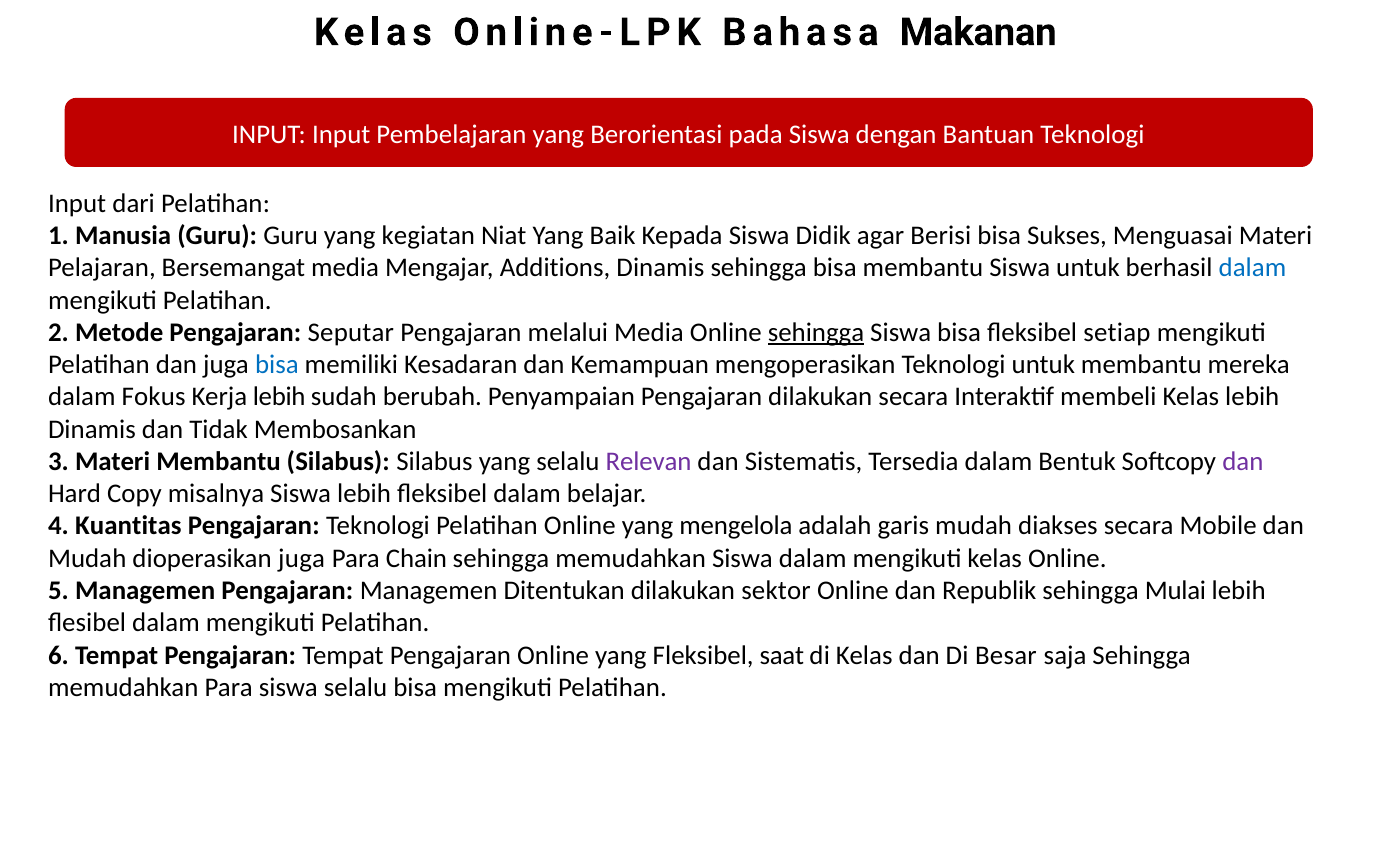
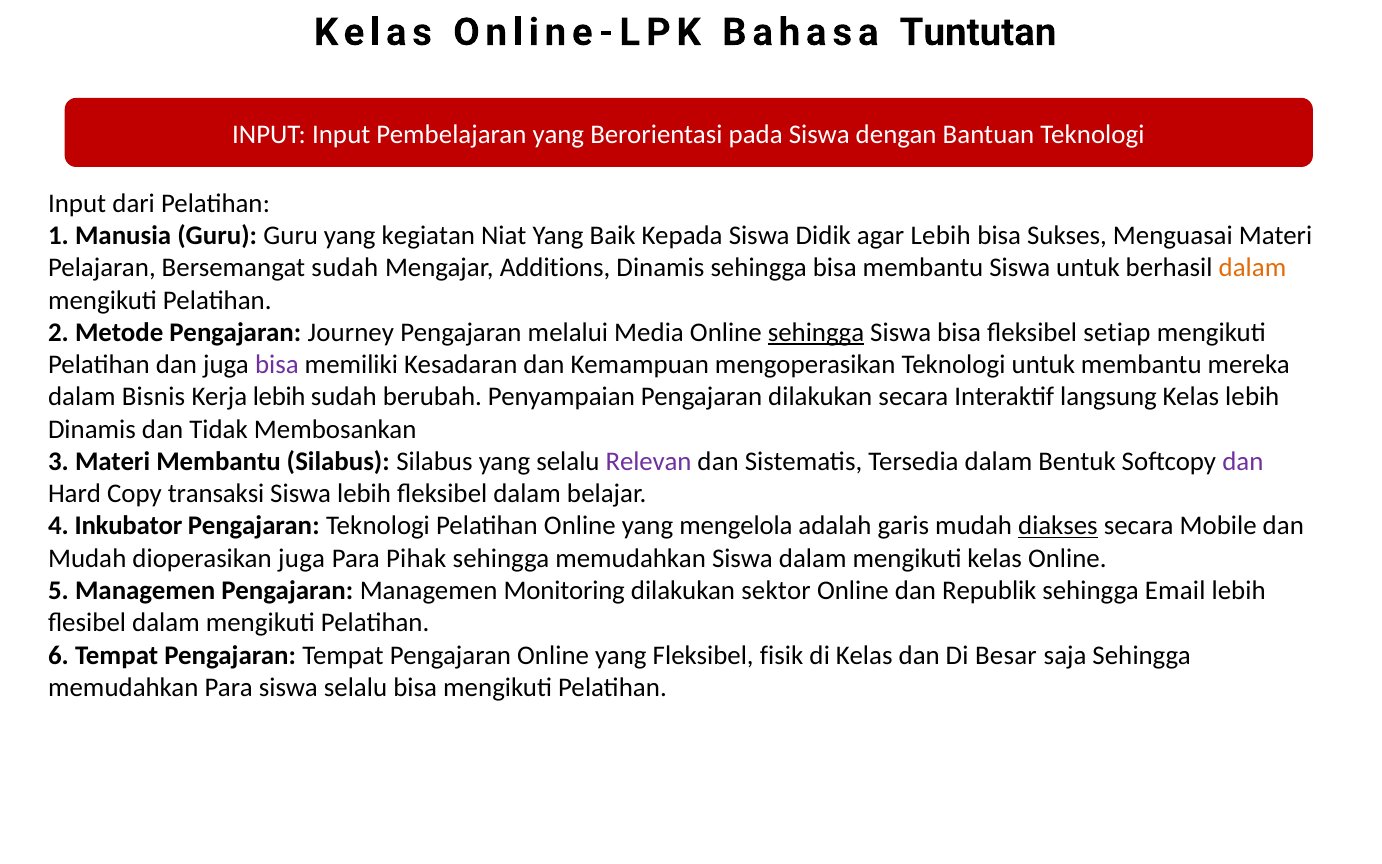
Makanan: Makanan -> Tuntutan
agar Berisi: Berisi -> Lebih
Bersemangat media: media -> sudah
dalam at (1252, 268) colour: blue -> orange
Seputar: Seputar -> Journey
bisa at (277, 365) colour: blue -> purple
Fokus: Fokus -> Bisnis
membeli: membeli -> langsung
misalnya: misalnya -> transaksi
Kuantitas: Kuantitas -> Inkubator
diakses underline: none -> present
Chain: Chain -> Pihak
Ditentukan: Ditentukan -> Monitoring
Mulai: Mulai -> Email
saat: saat -> fisik
